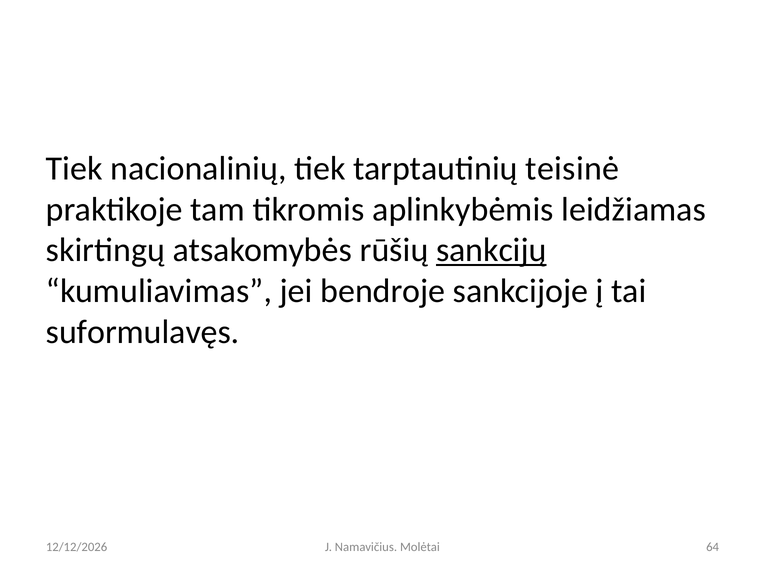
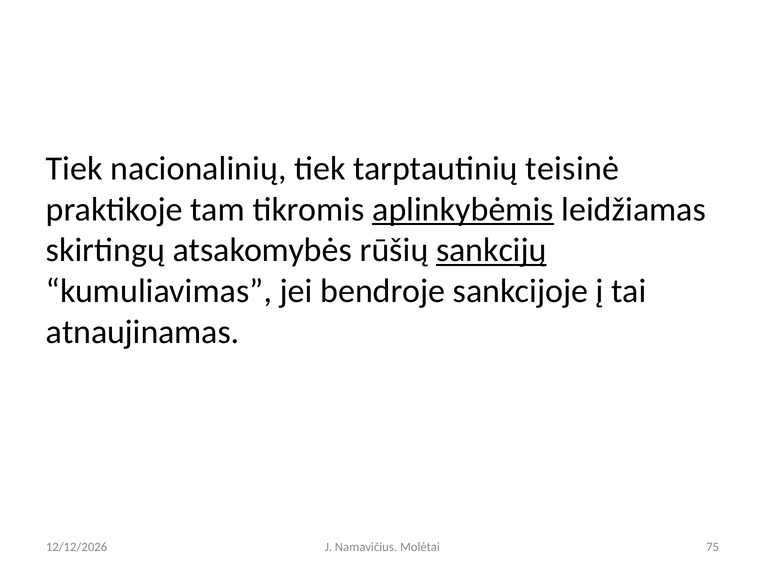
aplinkybėmis underline: none -> present
suformulavęs: suformulavęs -> atnaujinamas
64: 64 -> 75
